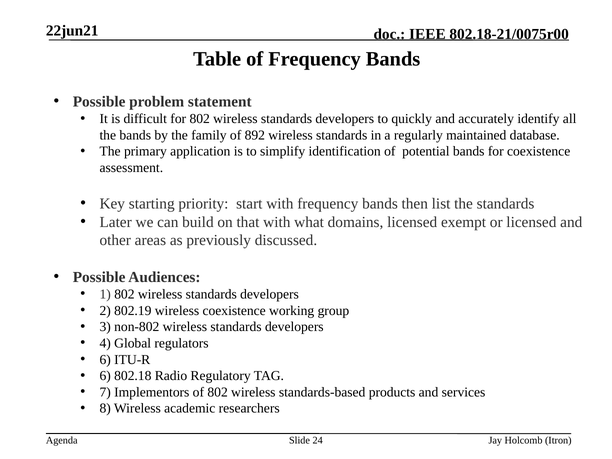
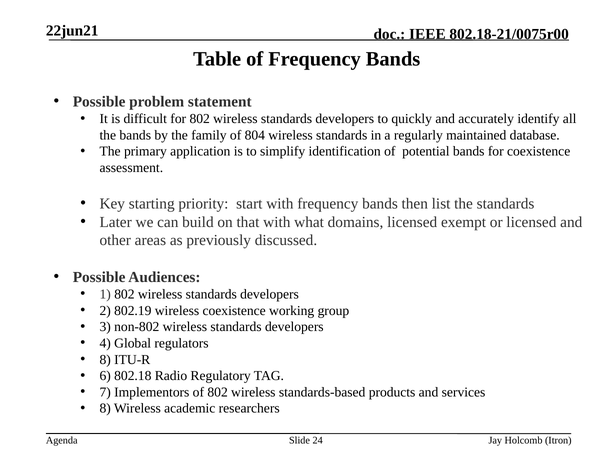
892: 892 -> 804
6 at (105, 360): 6 -> 8
